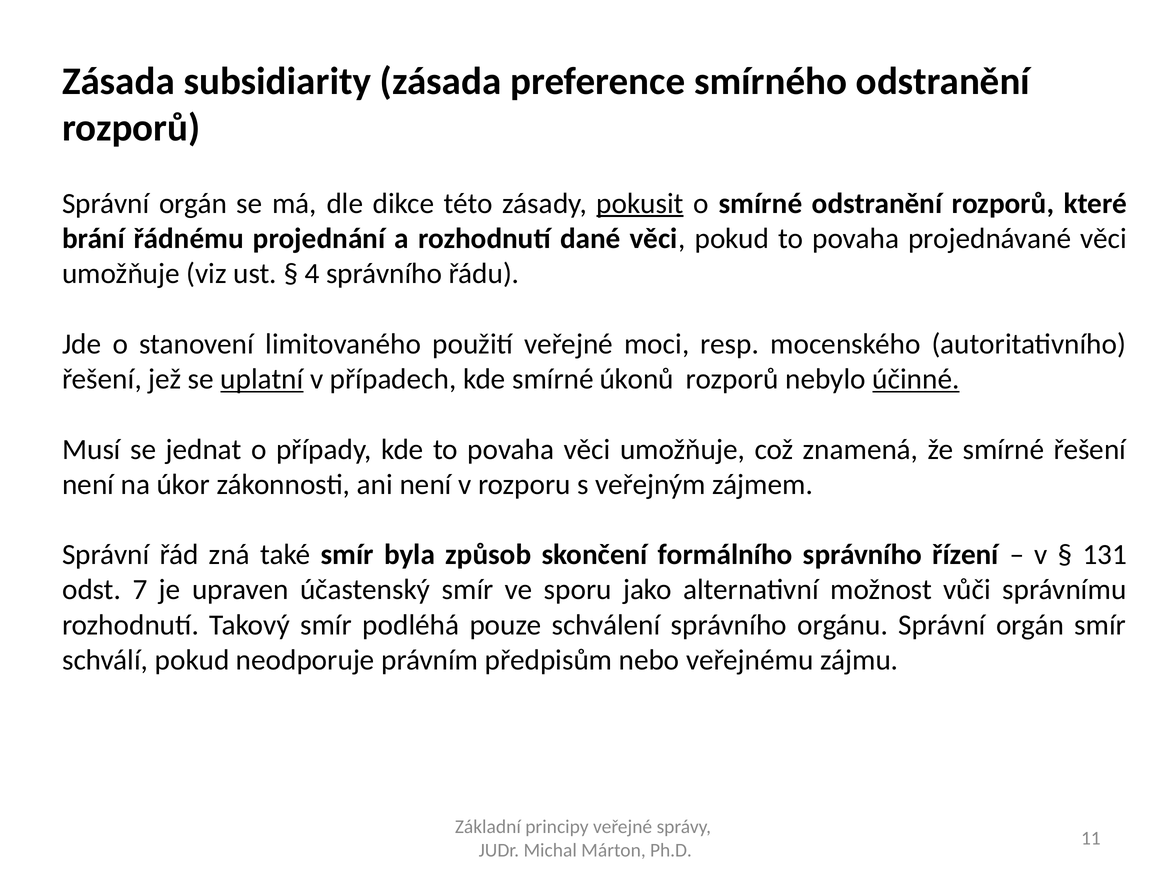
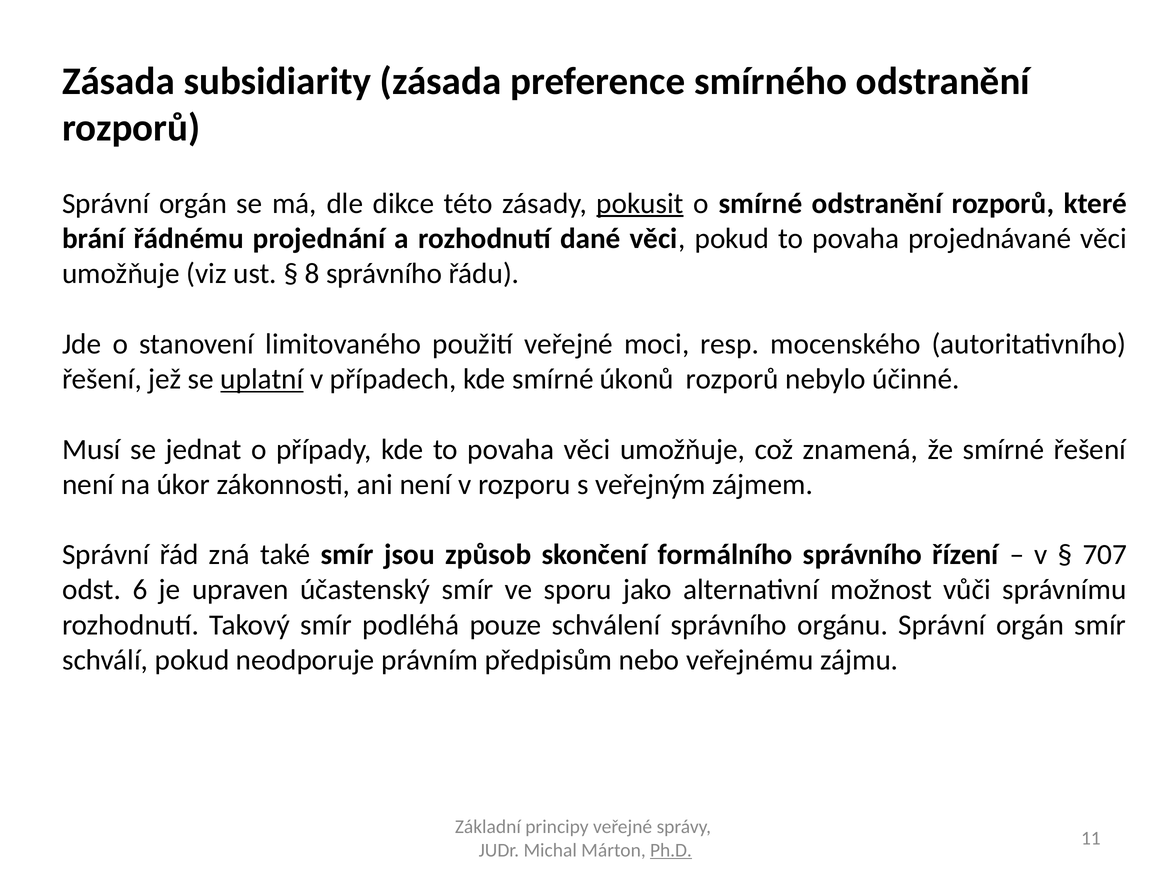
4: 4 -> 8
účinné underline: present -> none
byla: byla -> jsou
131: 131 -> 707
7: 7 -> 6
Ph.D underline: none -> present
